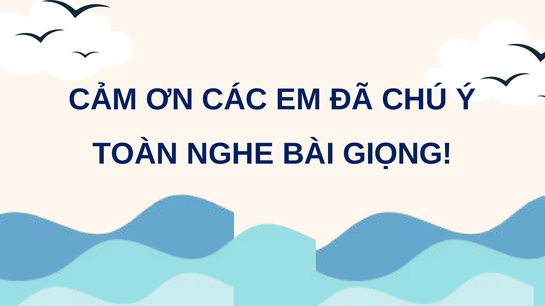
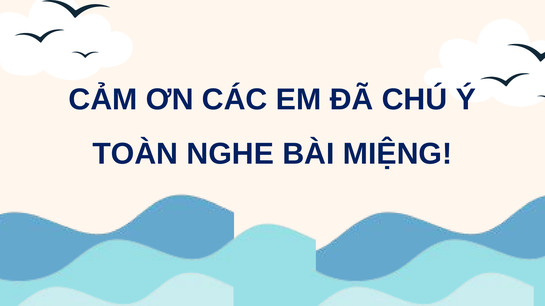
GIỌNG: GIỌNG -> MIỆNG
